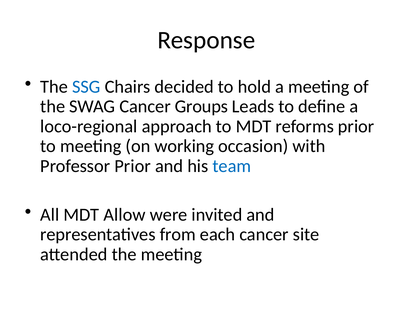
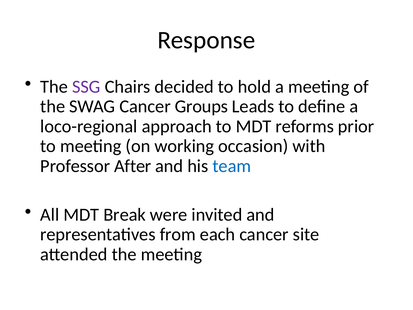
SSG colour: blue -> purple
Professor Prior: Prior -> After
Allow: Allow -> Break
